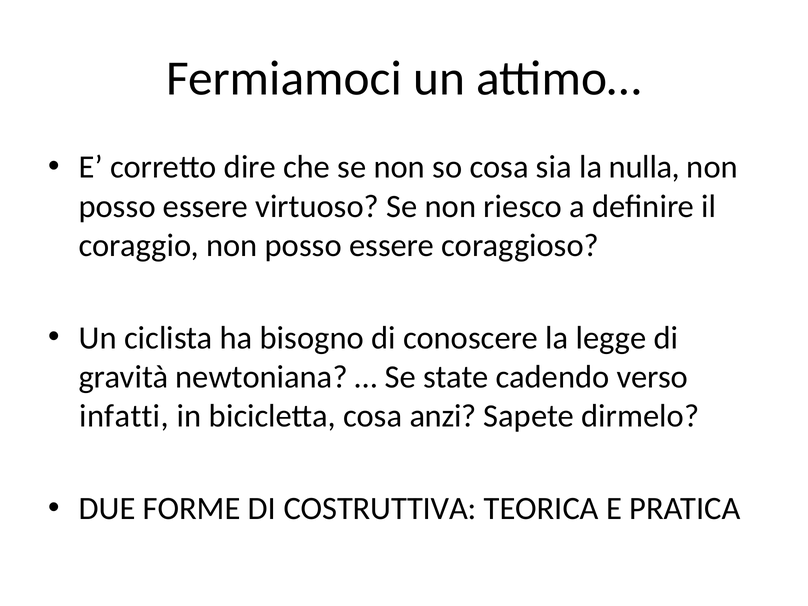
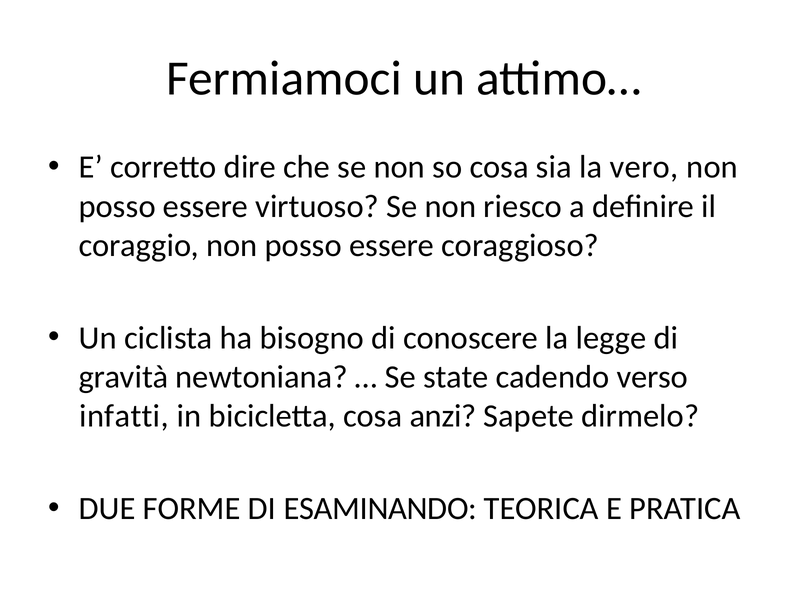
nulla: nulla -> vero
COSTRUTTIVA: COSTRUTTIVA -> ESAMINANDO
